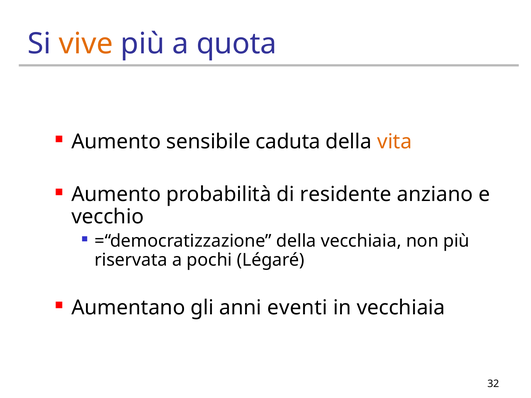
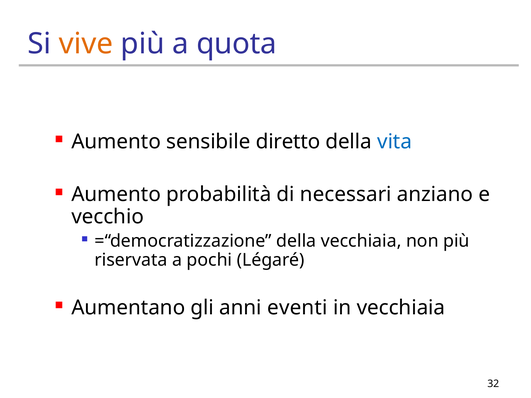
caduta: caduta -> diretto
vita colour: orange -> blue
residente: residente -> necessari
